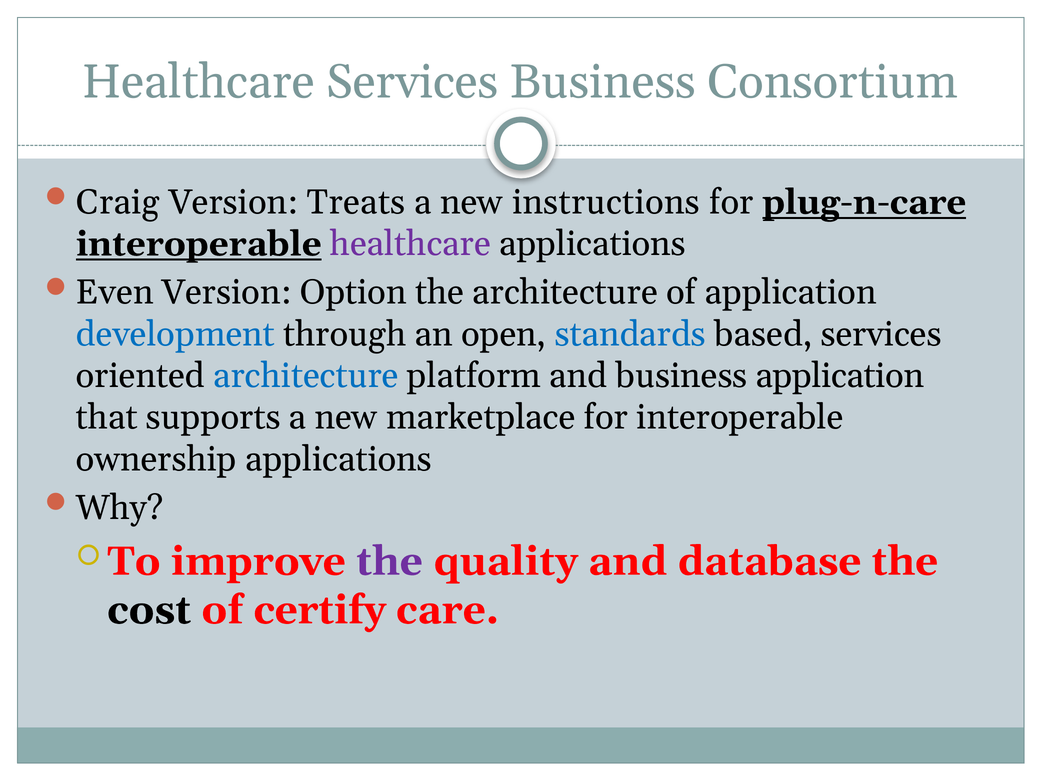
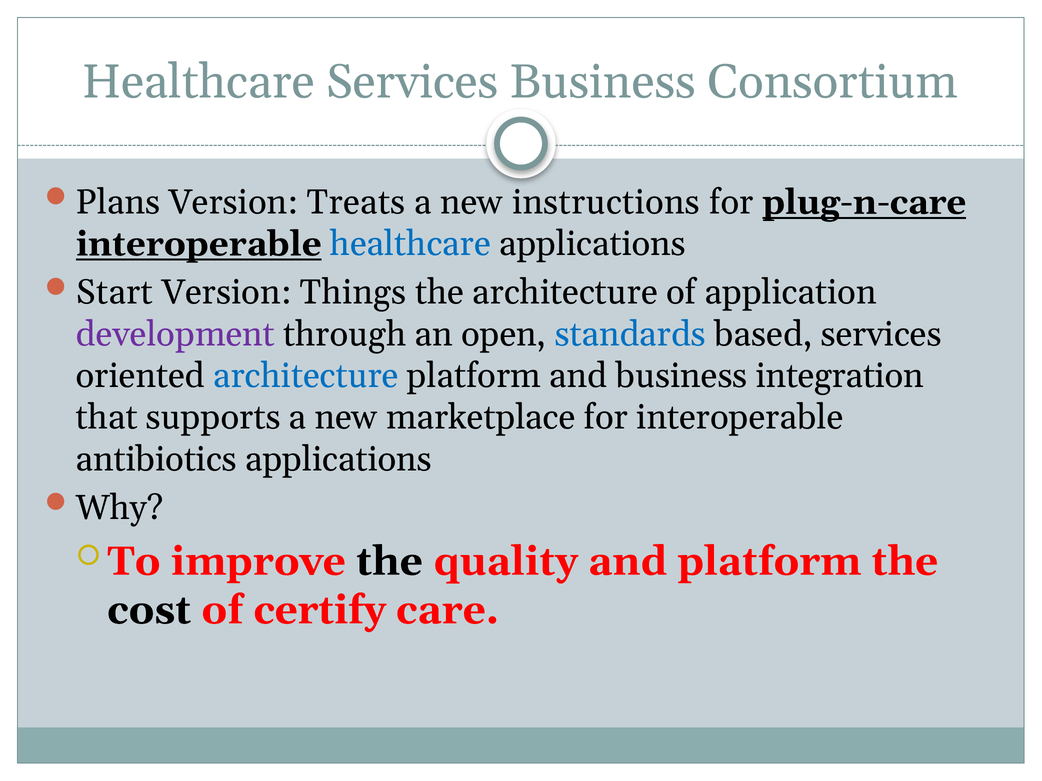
Craig: Craig -> Plans
healthcare at (410, 244) colour: purple -> blue
Even: Even -> Start
Option: Option -> Things
development colour: blue -> purple
business application: application -> integration
ownership: ownership -> antibiotics
the at (389, 562) colour: purple -> black
and database: database -> platform
